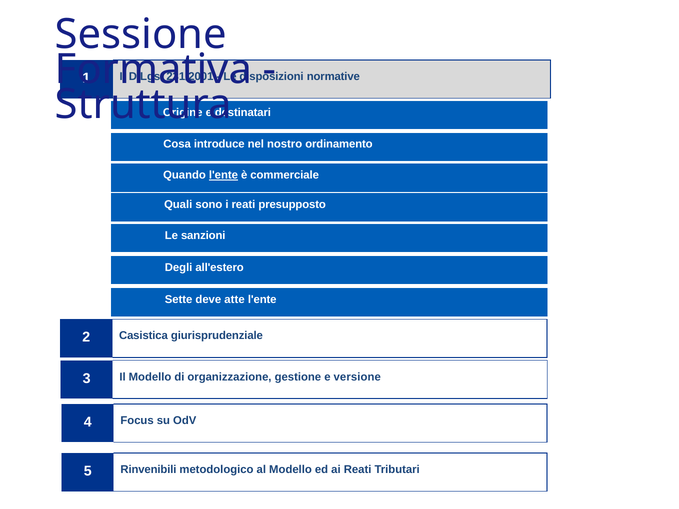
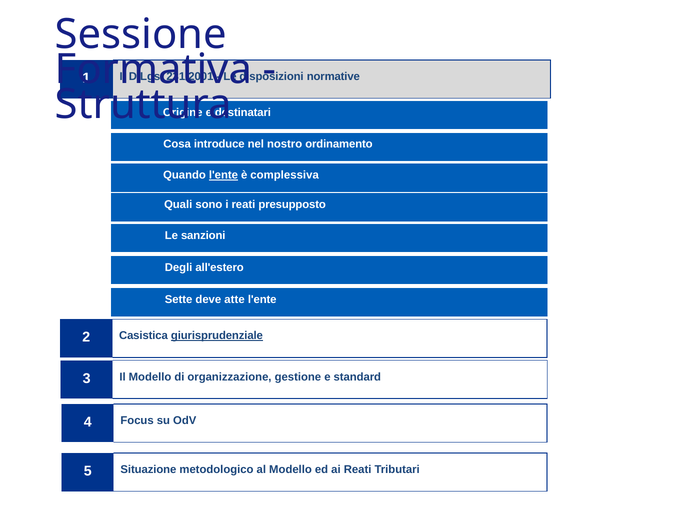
commerciale: commerciale -> complessiva
giurisprudenziale underline: none -> present
versione: versione -> standard
Rinvenibili: Rinvenibili -> Situazione
